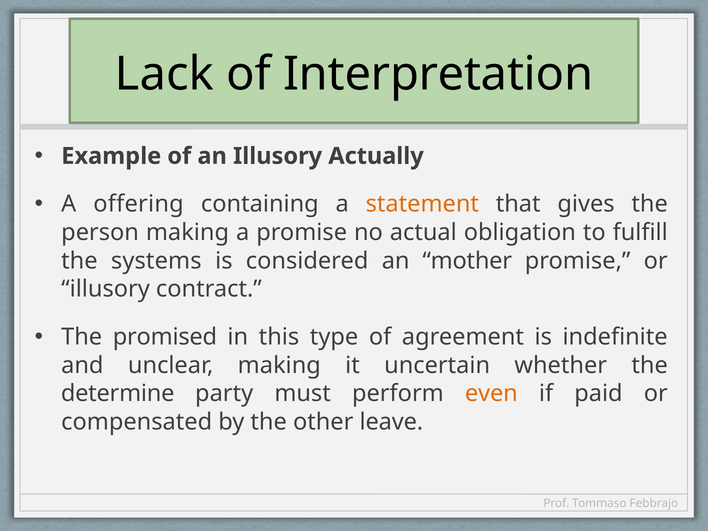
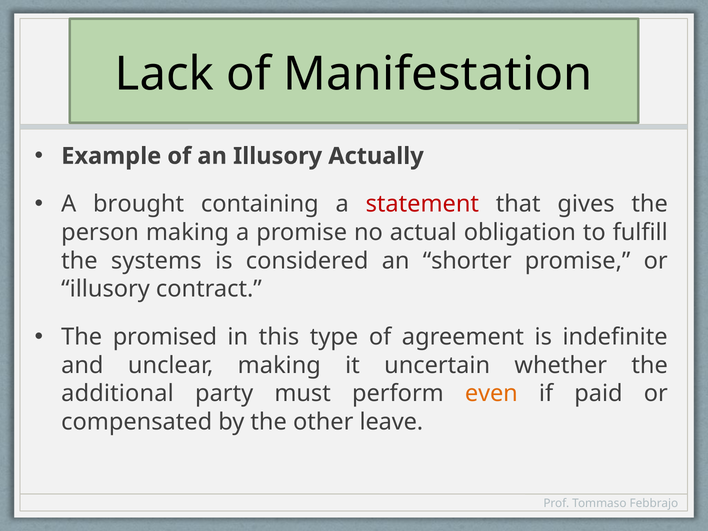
Interpretation: Interpretation -> Manifestation
offering: offering -> brought
statement colour: orange -> red
mother: mother -> shorter
determine: determine -> additional
